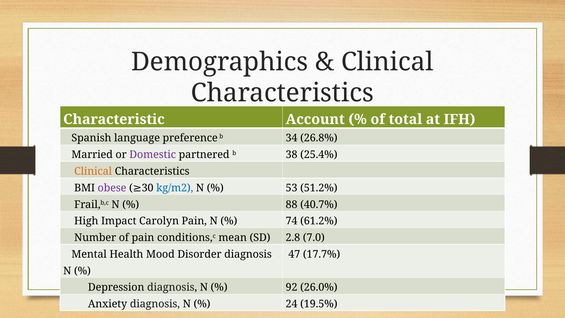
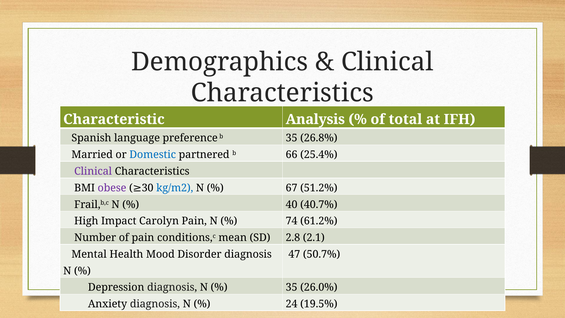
Account: Account -> Analysis
b 34: 34 -> 35
Domestic colour: purple -> blue
38: 38 -> 66
Clinical at (93, 171) colour: orange -> purple
53: 53 -> 67
88: 88 -> 40
7.0: 7.0 -> 2.1
17.7%: 17.7% -> 50.7%
92 at (292, 287): 92 -> 35
